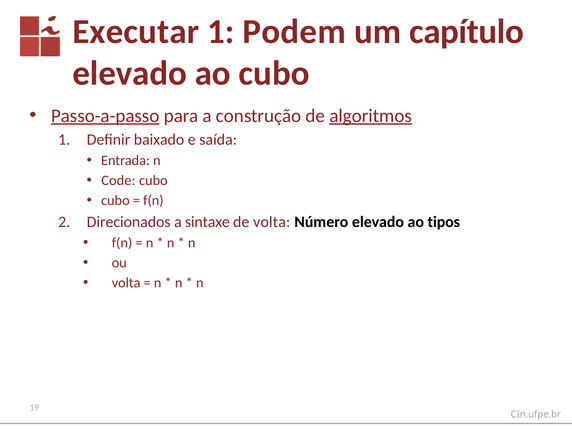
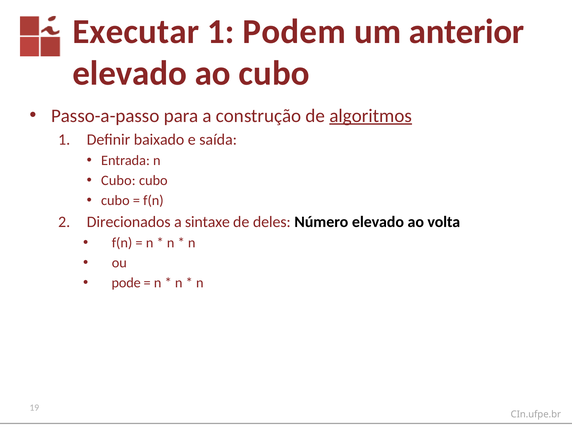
capítulo: capítulo -> anterior
Passo-a-passo underline: present -> none
Code at (118, 181): Code -> Cubo
de volta: volta -> deles
tipos: tipos -> volta
volta at (126, 283): volta -> pode
